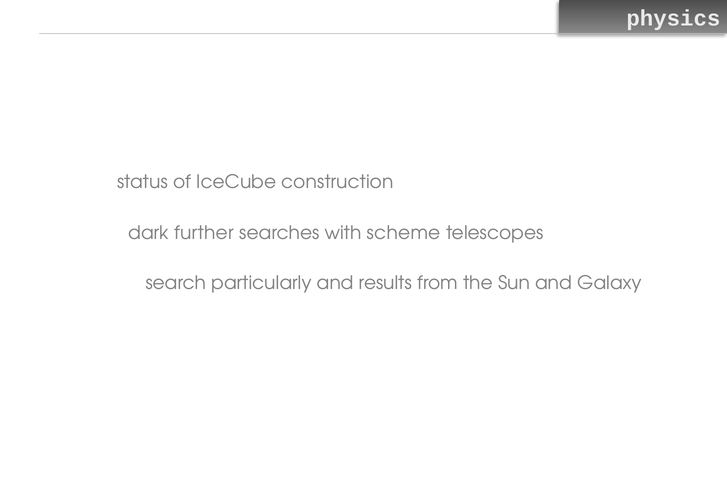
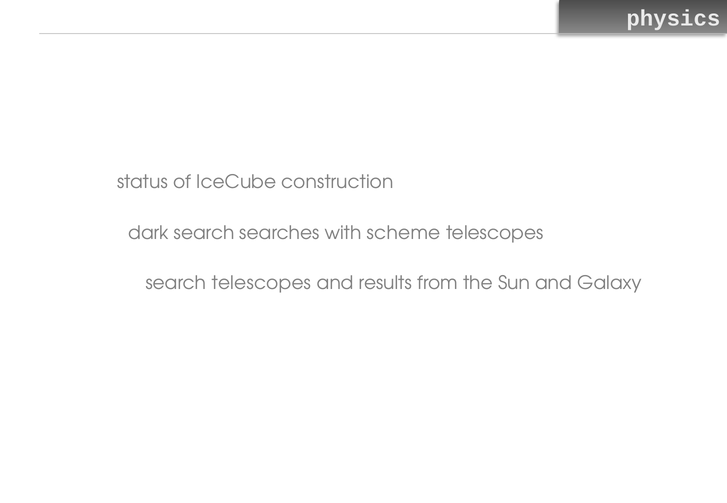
dark further: further -> search
search particularly: particularly -> telescopes
